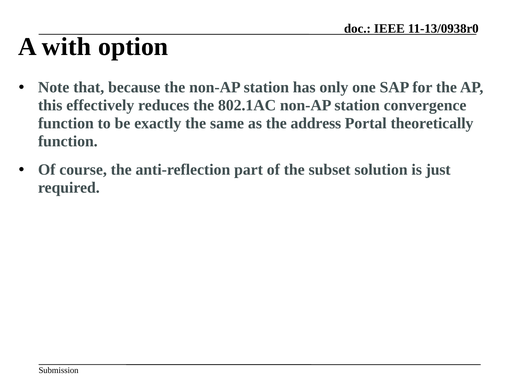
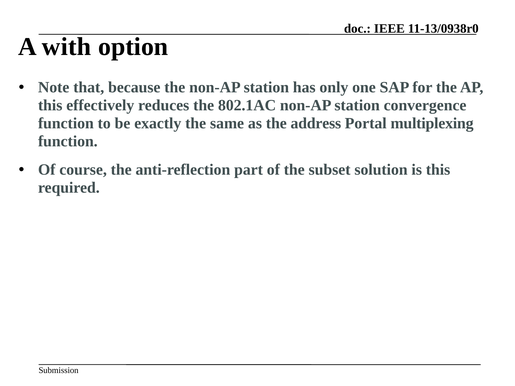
theoretically: theoretically -> multiplexing
is just: just -> this
